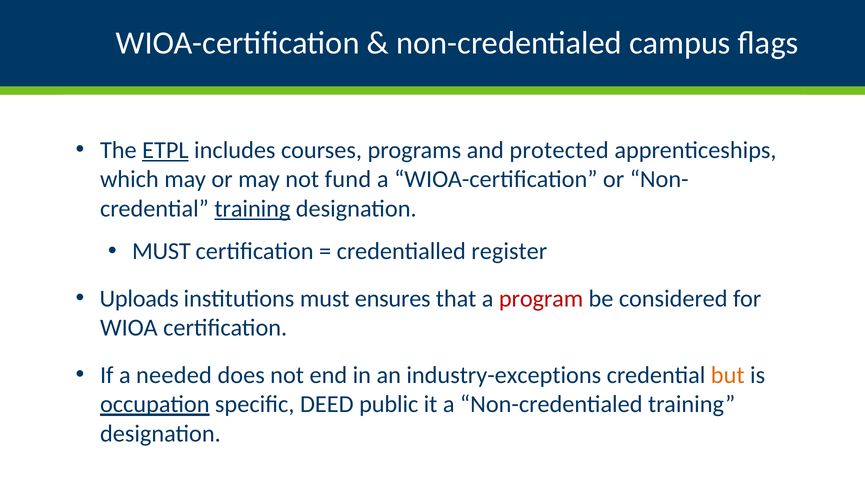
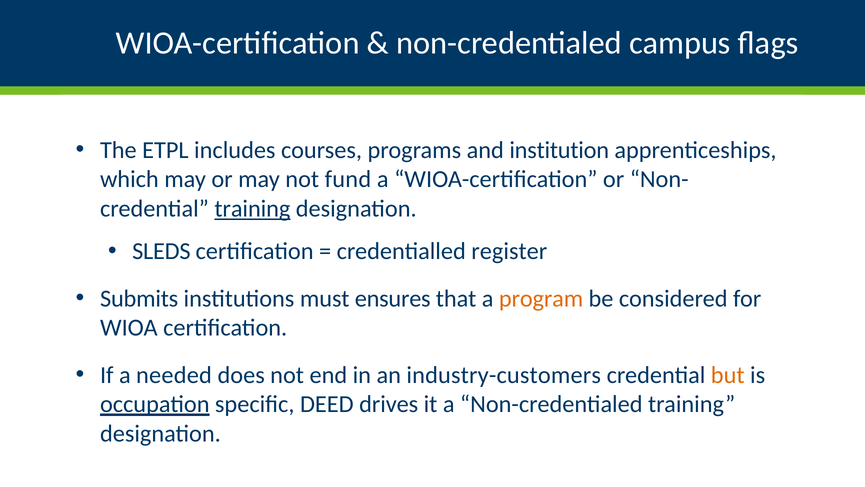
ETPL underline: present -> none
protected: protected -> institution
MUST at (161, 251): MUST -> SLEDS
Uploads: Uploads -> Submits
program colour: red -> orange
industry-exceptions: industry-exceptions -> industry-customers
public: public -> drives
